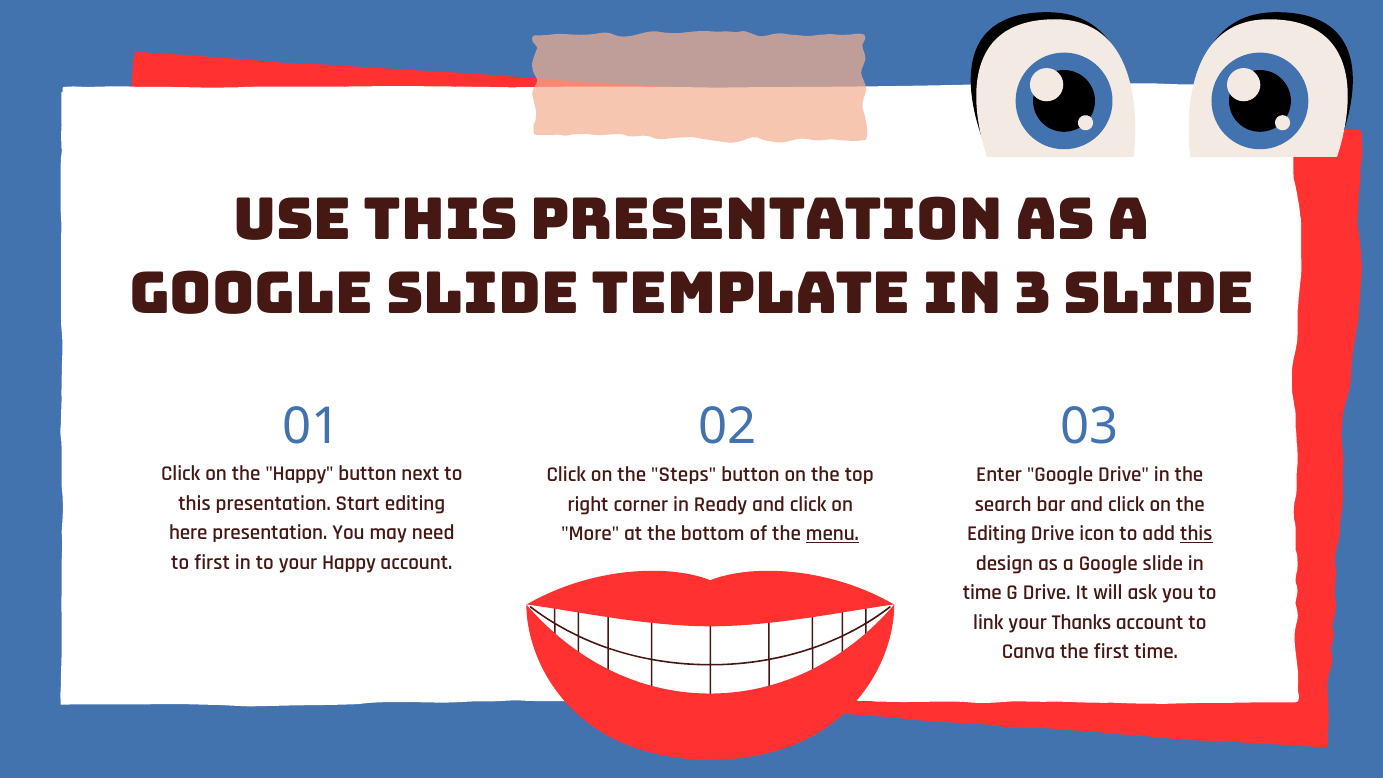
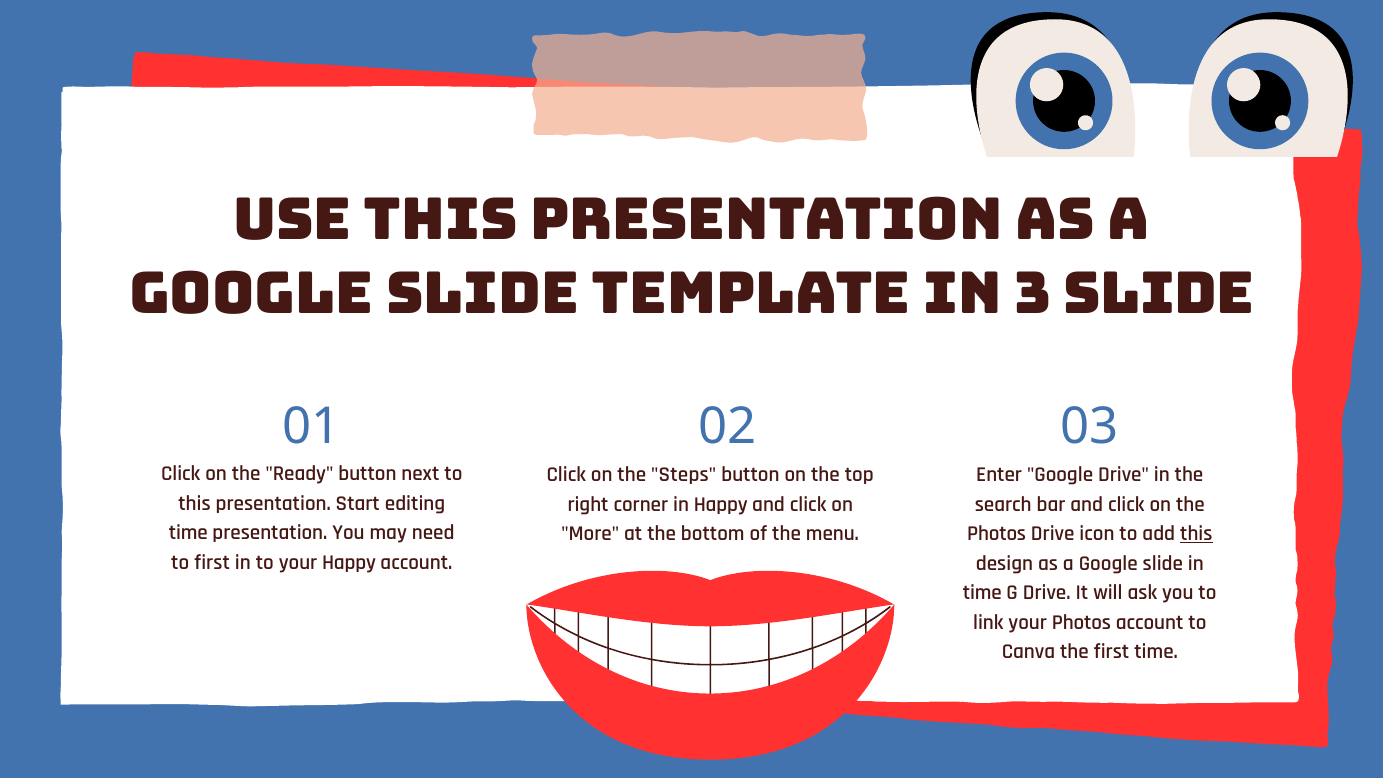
the Happy: Happy -> Ready
in Ready: Ready -> Happy
here at (188, 533): here -> time
menu underline: present -> none
Editing at (997, 534): Editing -> Photos
your Thanks: Thanks -> Photos
